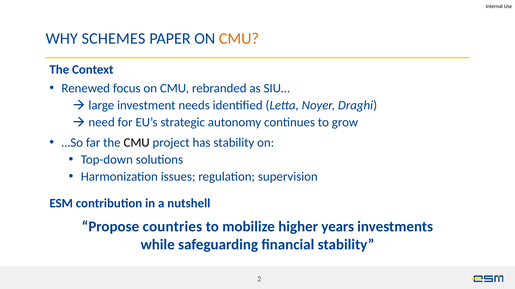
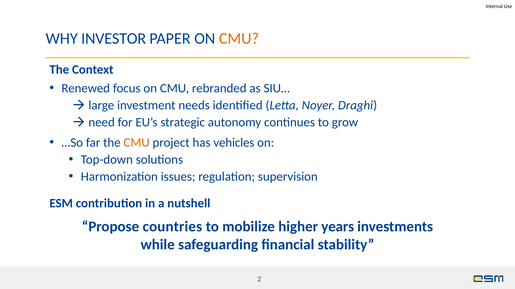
SCHEMES: SCHEMES -> INVESTOR
CMU at (137, 143) colour: black -> orange
has stability: stability -> vehicles
